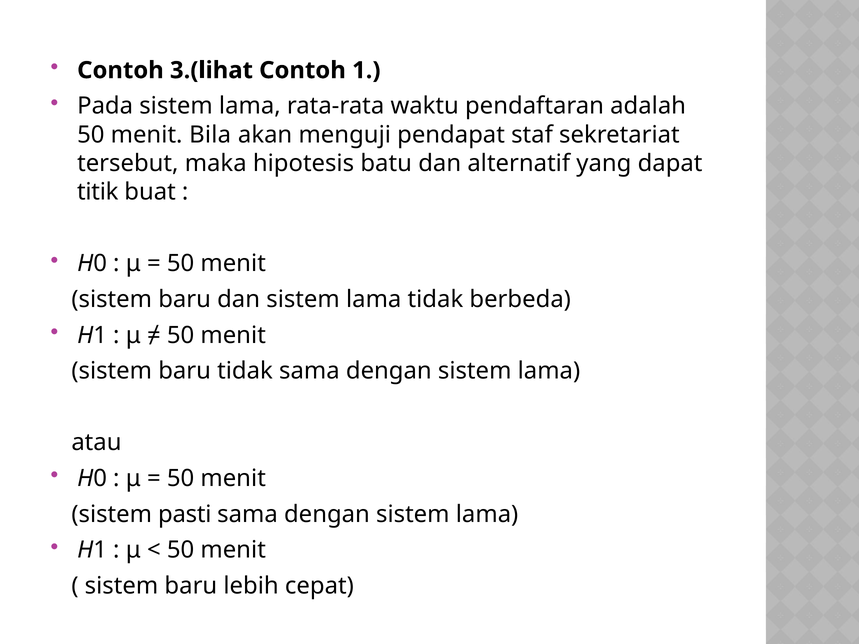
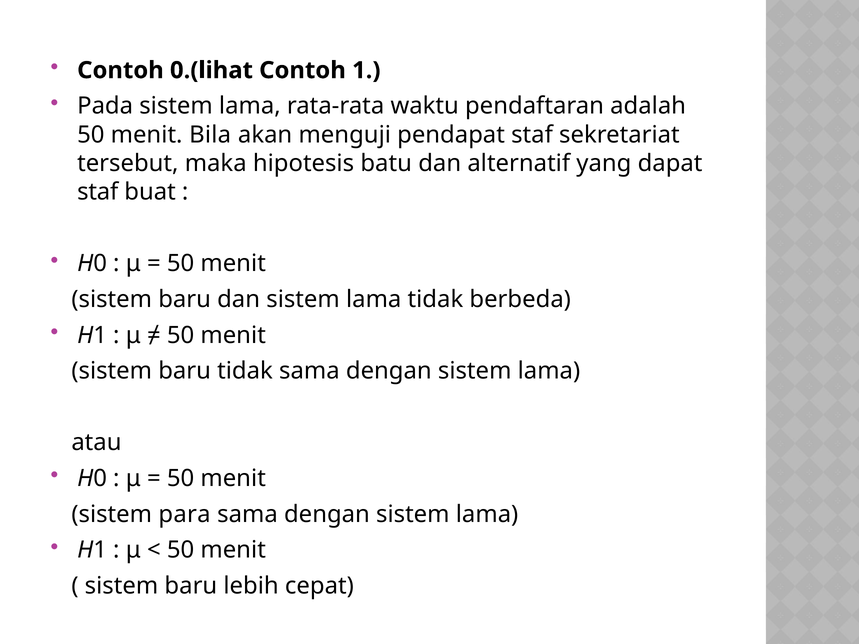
3.(lihat: 3.(lihat -> 0.(lihat
titik at (98, 192): titik -> staf
pasti: pasti -> para
